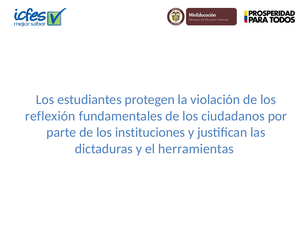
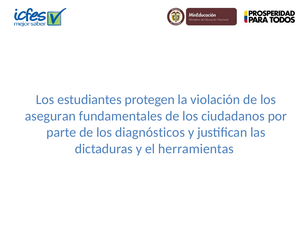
reflexión: reflexión -> aseguran
instituciones: instituciones -> diagnósticos
